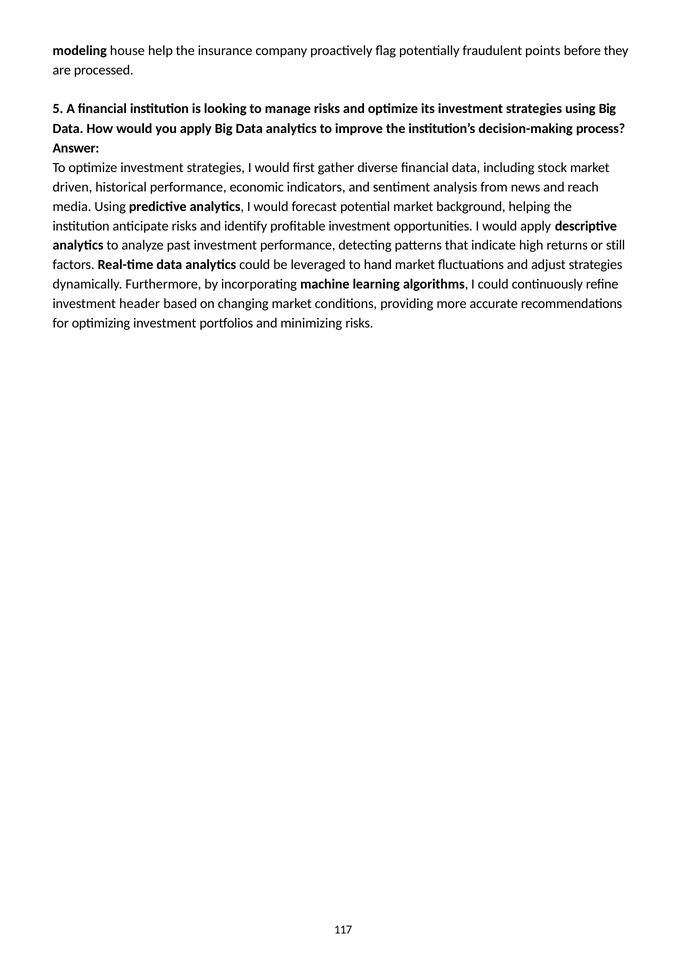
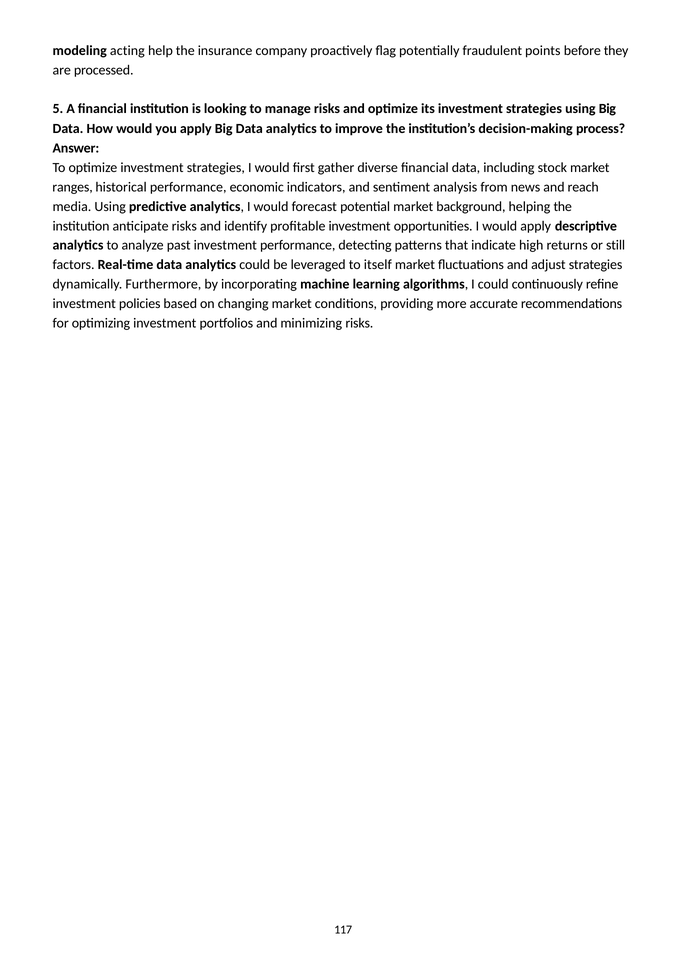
house: house -> acting
driven: driven -> ranges
hand: hand -> itself
header: header -> policies
